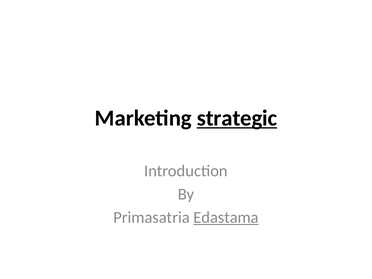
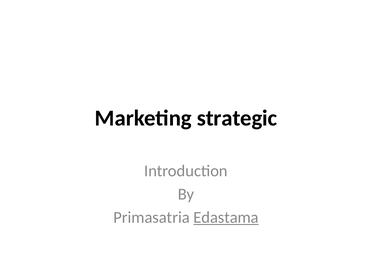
strategic underline: present -> none
